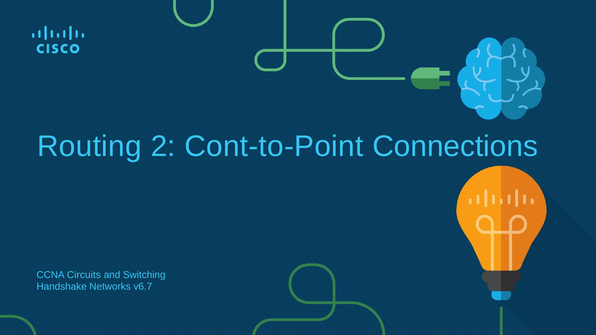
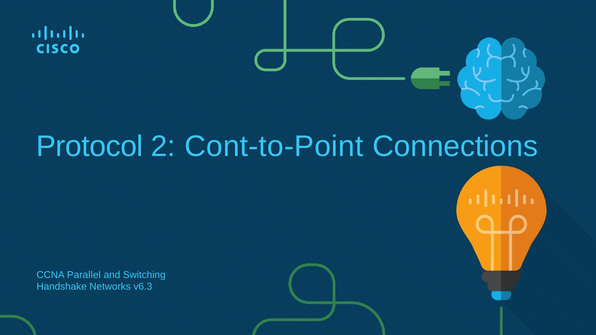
Routing: Routing -> Protocol
Circuits: Circuits -> Parallel
v6.7: v6.7 -> v6.3
